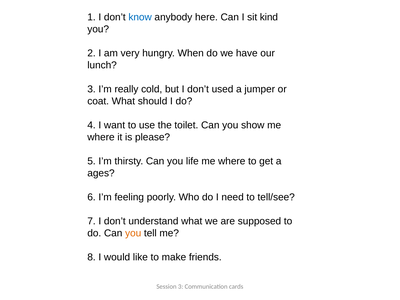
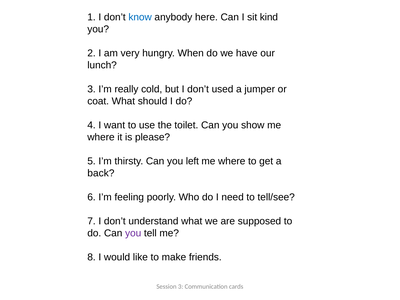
life: life -> left
ages: ages -> back
you at (133, 233) colour: orange -> purple
